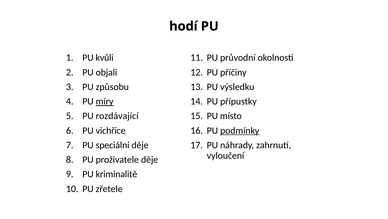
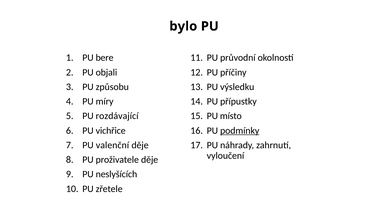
hodí: hodí -> bylo
kvůli: kvůli -> bere
míry underline: present -> none
speciální: speciální -> valenční
kriminalitě: kriminalitě -> neslyšících
